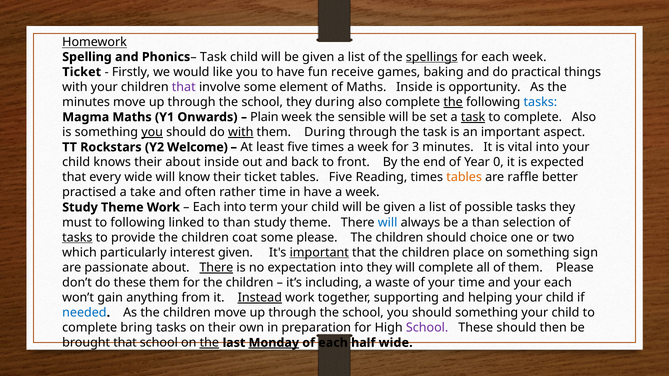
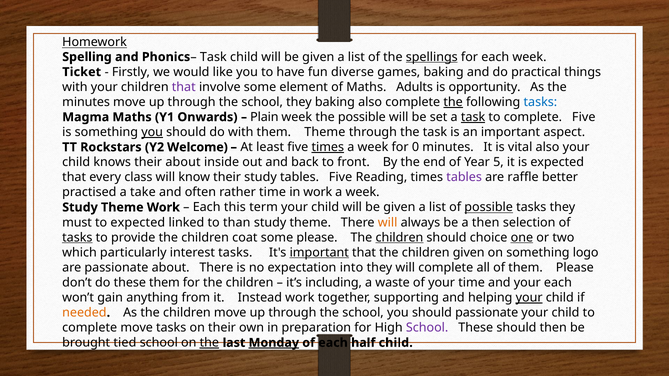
receive: receive -> diverse
Maths Inside: Inside -> Adults
they during: during -> baking
the sensible: sensible -> possible
complete Also: Also -> Five
with at (241, 132) underline: present -> none
them During: During -> Theme
times at (328, 147) underline: none -> present
3: 3 -> 0
vital into: into -> also
0: 0 -> 5
every wide: wide -> class
their ticket: ticket -> study
tables at (464, 177) colour: orange -> purple
in have: have -> work
Each into: into -> this
possible at (489, 208) underline: none -> present
to following: following -> expected
will at (388, 223) colour: blue -> orange
a than: than -> then
children at (399, 238) underline: none -> present
one underline: none -> present
interest given: given -> tasks
children place: place -> given
sign: sign -> logo
There at (216, 268) underline: present -> none
Instead underline: present -> none
your at (529, 298) underline: none -> present
needed colour: blue -> orange
should something: something -> passionate
complete bring: bring -> move
brought that: that -> tied
half wide: wide -> child
